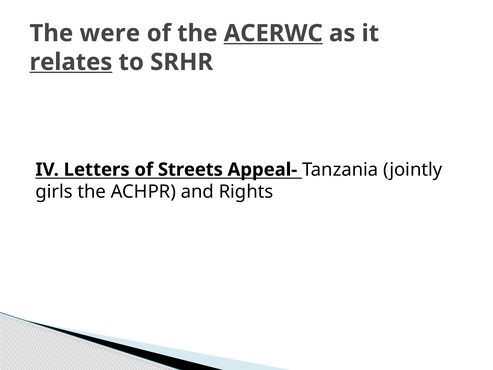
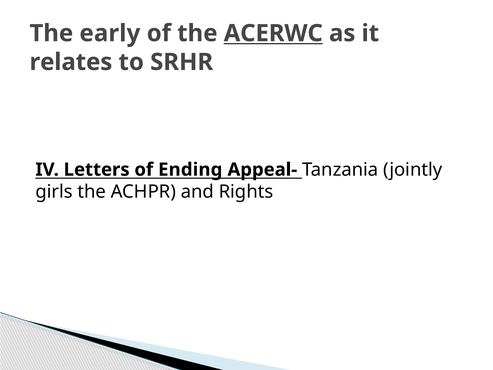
were: were -> early
relates underline: present -> none
Streets: Streets -> Ending
